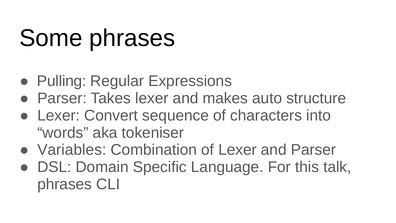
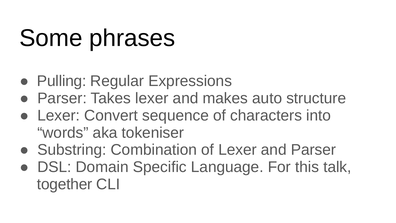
Variables: Variables -> Substring
phrases at (65, 184): phrases -> together
